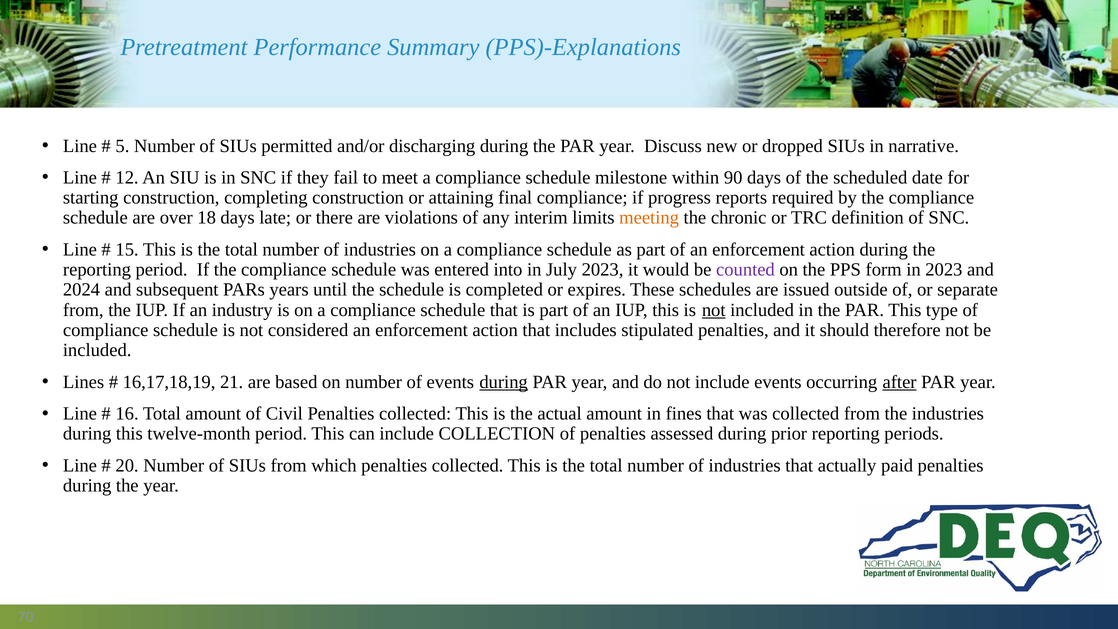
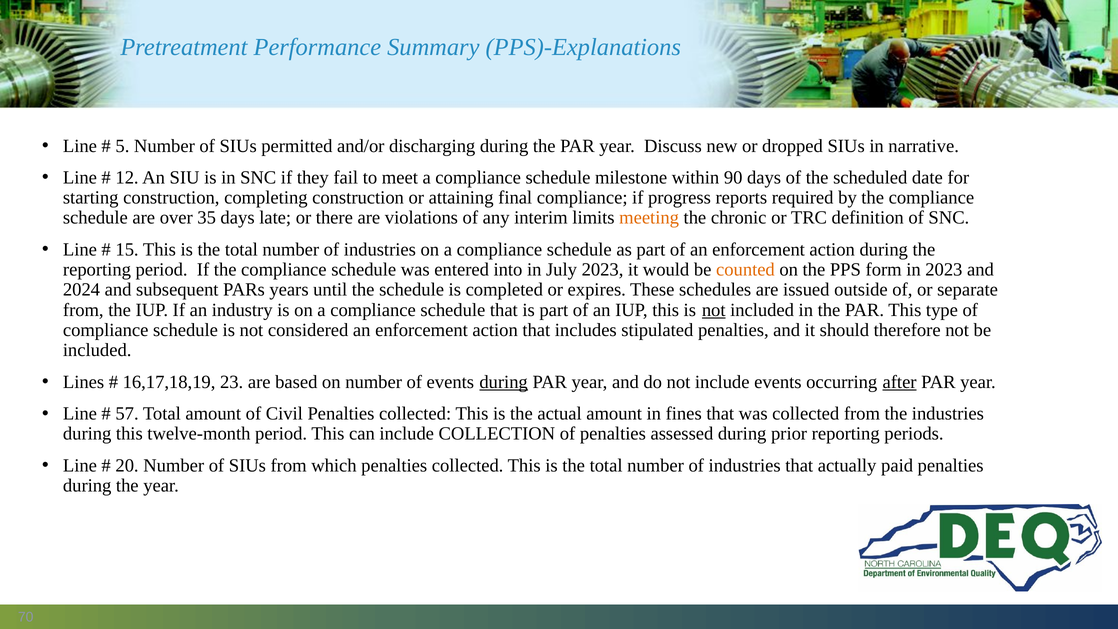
18: 18 -> 35
counted colour: purple -> orange
21: 21 -> 23
16: 16 -> 57
